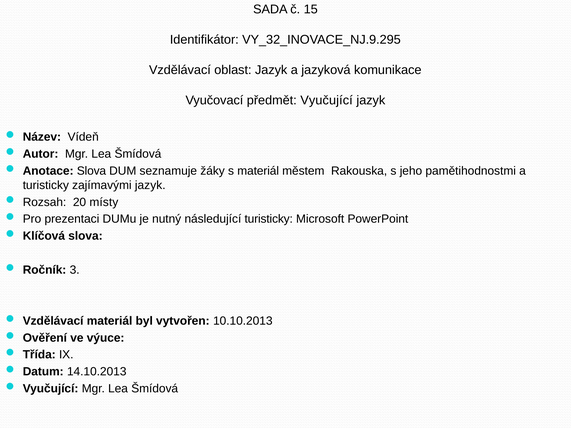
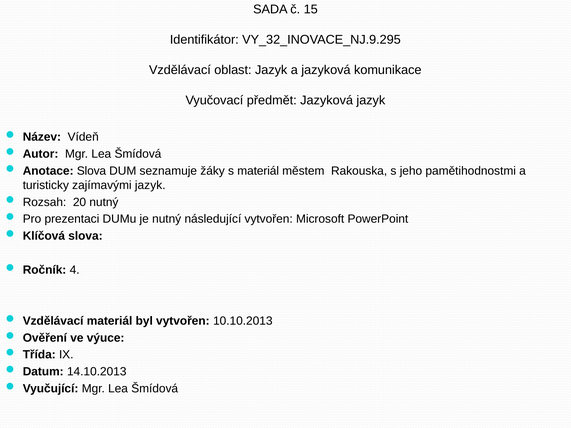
předmět Vyučující: Vyučující -> Jazyková
20 místy: místy -> nutný
následující turisticky: turisticky -> vytvořen
3: 3 -> 4
